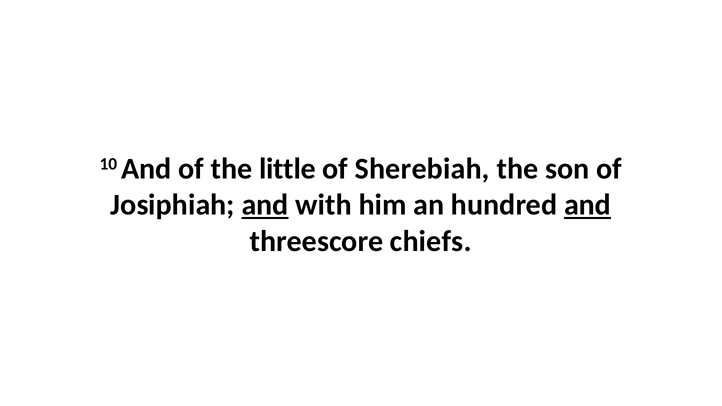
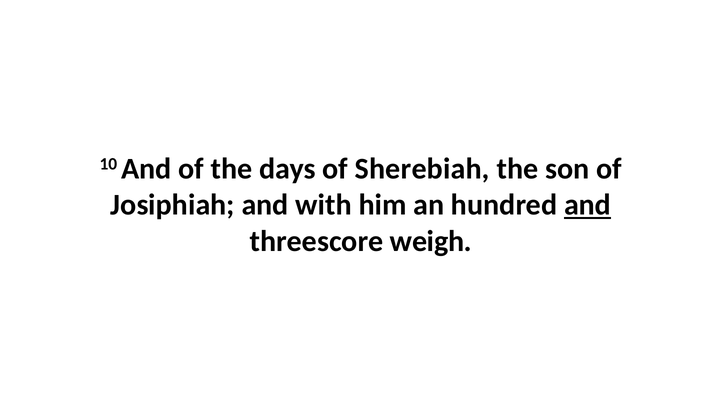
little: little -> days
and at (265, 205) underline: present -> none
chiefs: chiefs -> weigh
